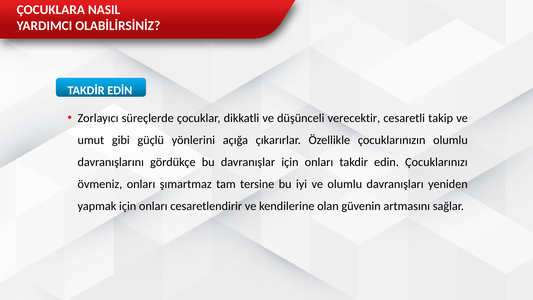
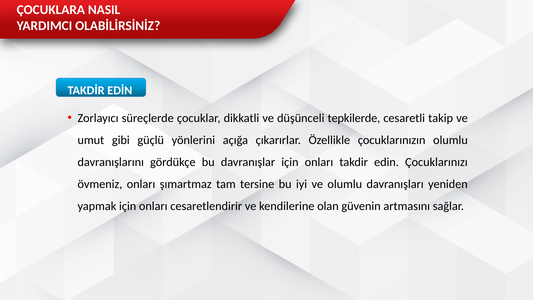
verecektir: verecektir -> tepkilerde
